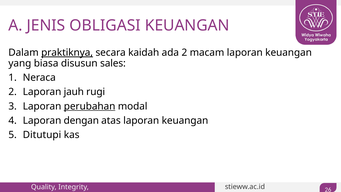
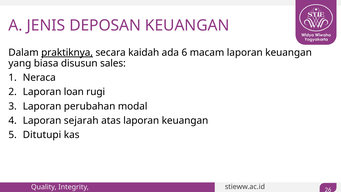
OBLIGASI: OBLIGASI -> DEPOSAN
ada 2: 2 -> 6
jauh: jauh -> loan
perubahan underline: present -> none
dengan: dengan -> sejarah
